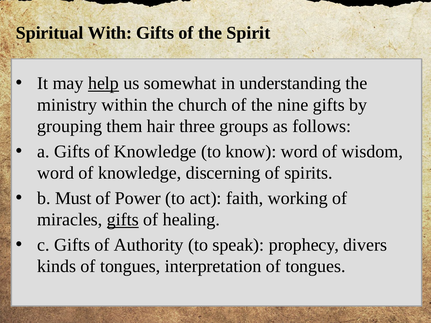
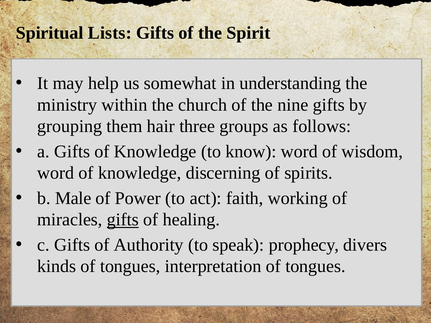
With: With -> Lists
help underline: present -> none
Must: Must -> Male
